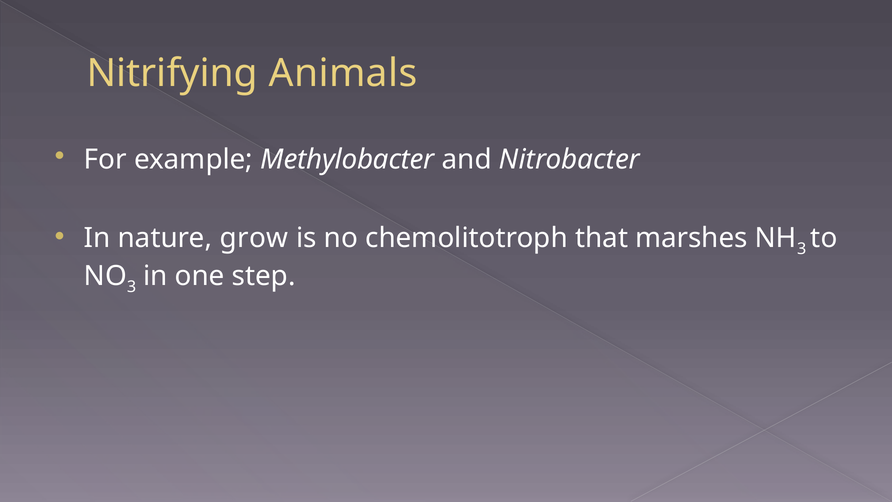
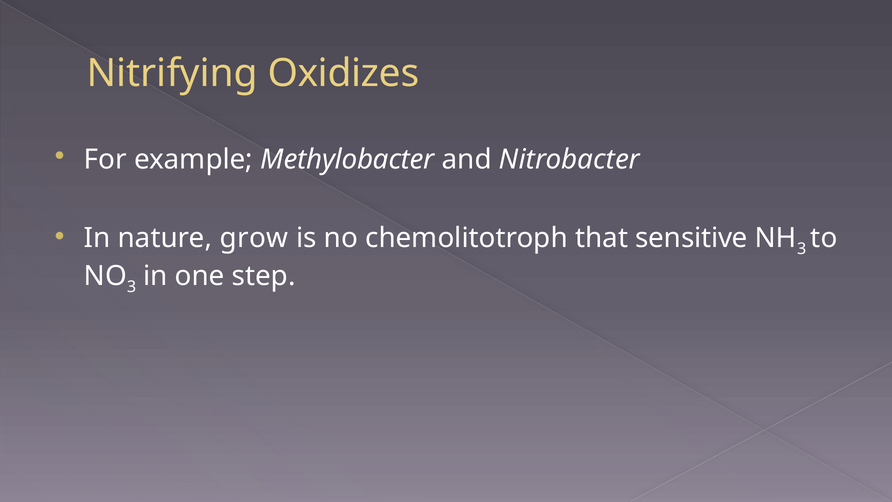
Animals: Animals -> Oxidizes
marshes: marshes -> sensitive
